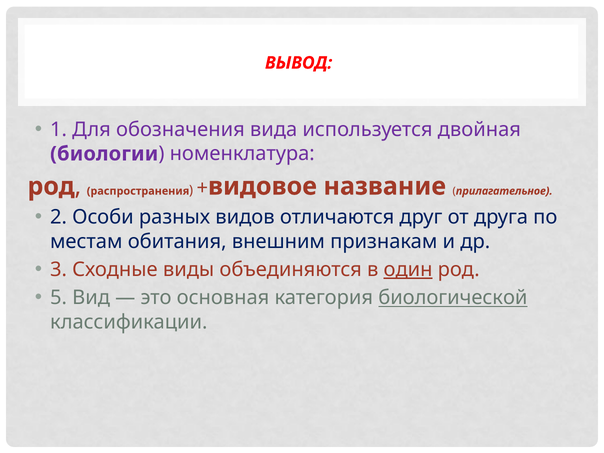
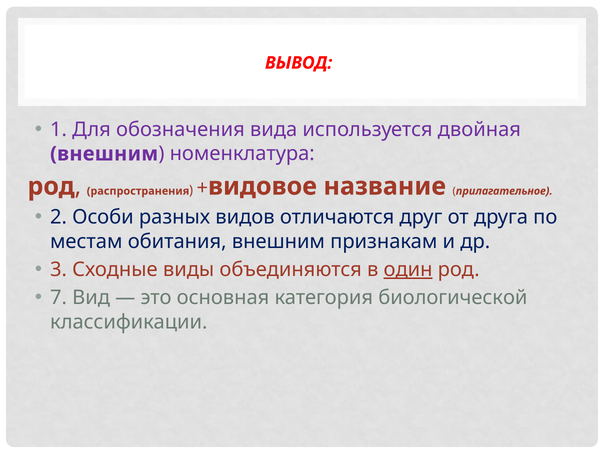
биологии at (104, 154): биологии -> внешним
5: 5 -> 7
биологической underline: present -> none
